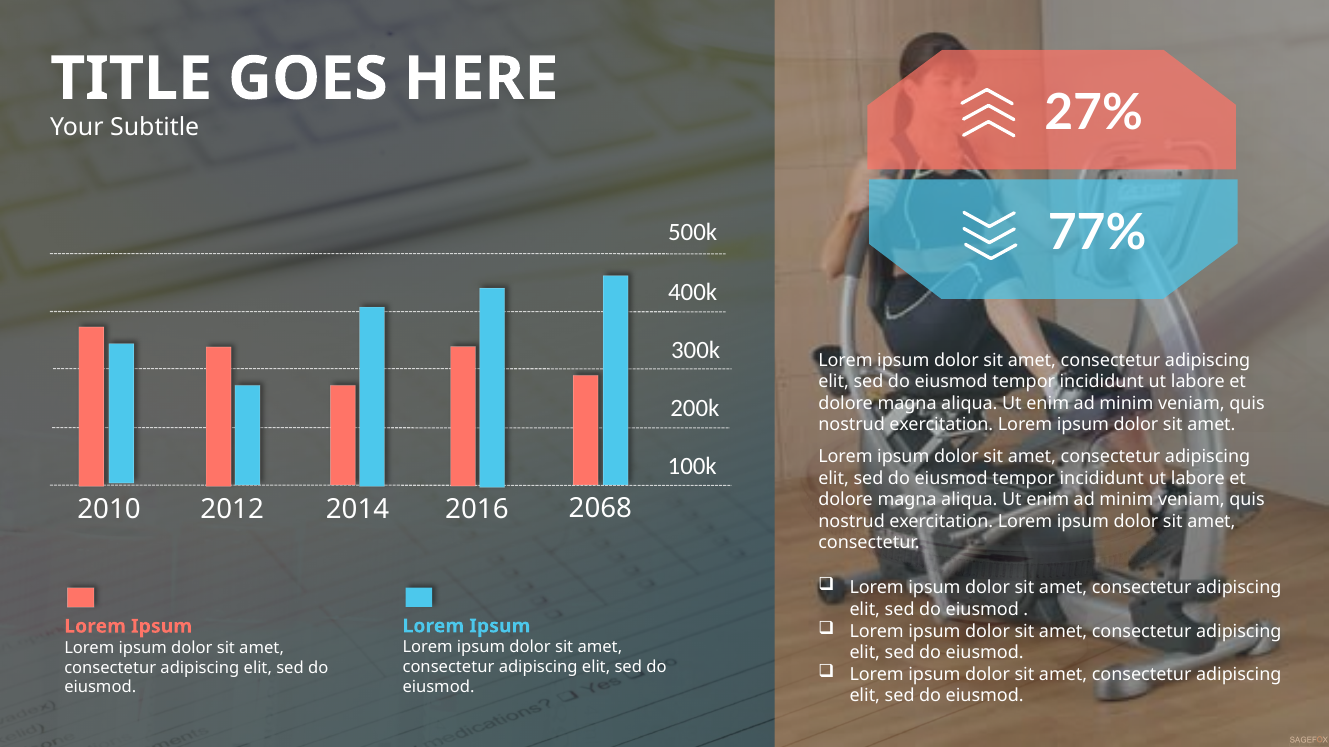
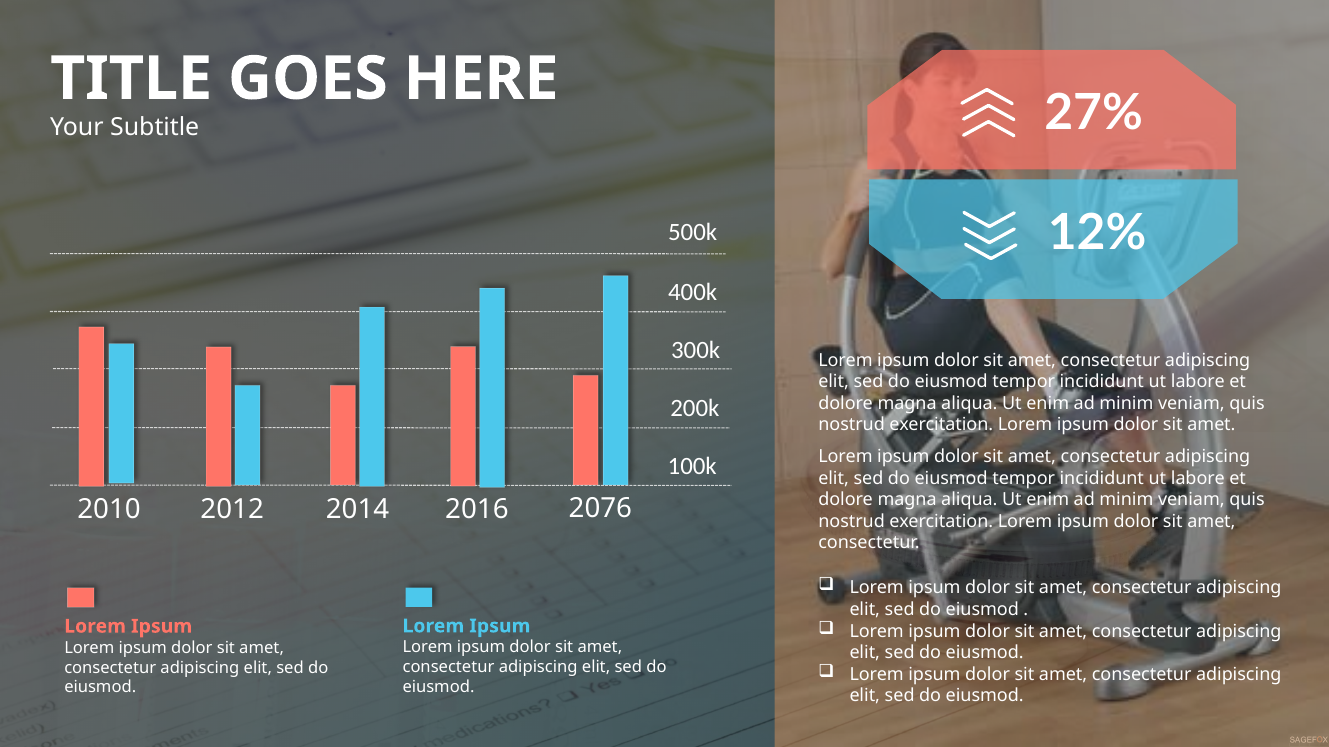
77%: 77% -> 12%
2068: 2068 -> 2076
